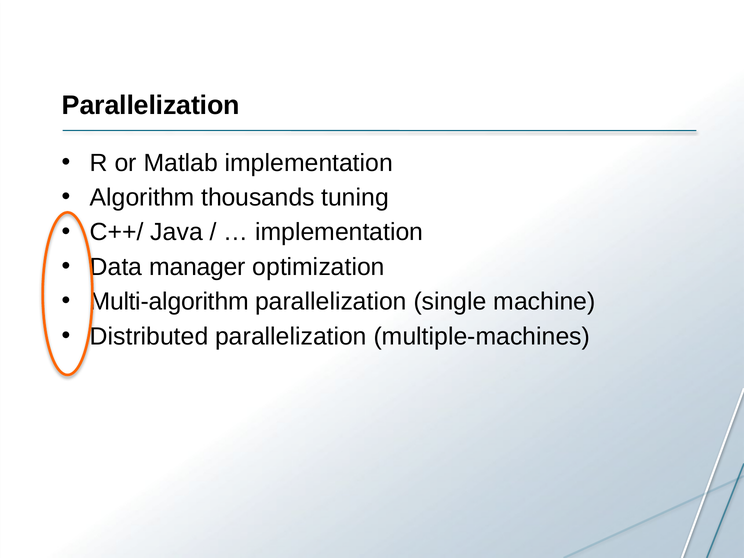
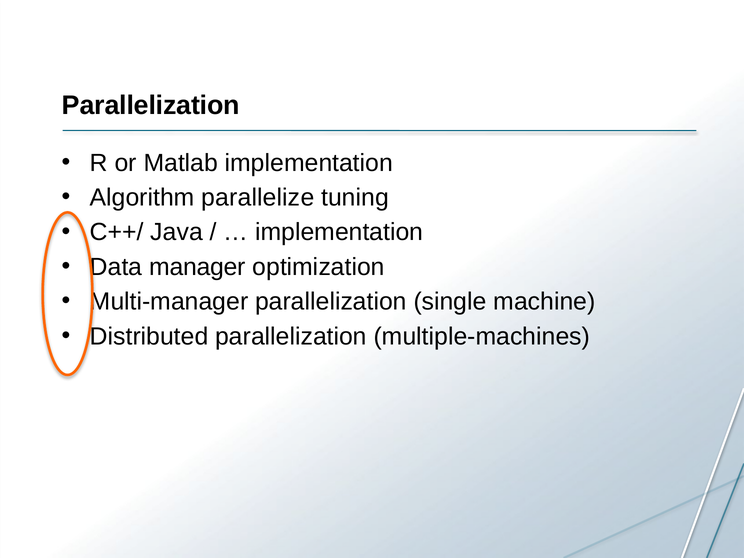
thousands: thousands -> parallelize
Multi-algorithm: Multi-algorithm -> Multi-manager
